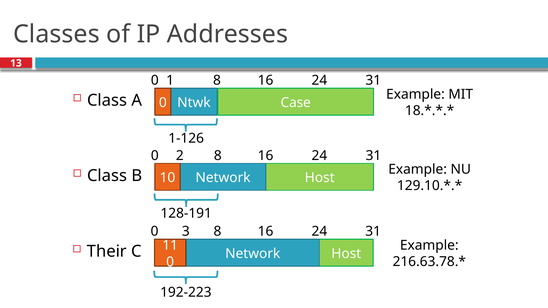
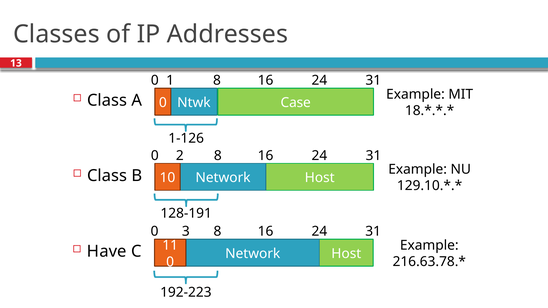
Their: Their -> Have
